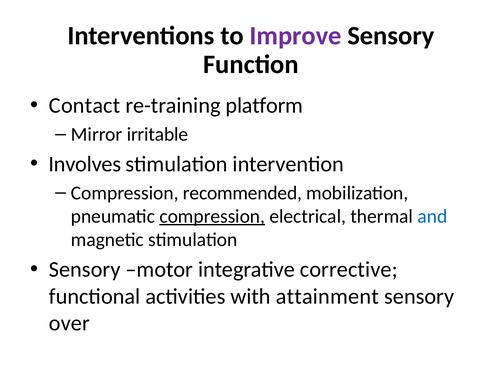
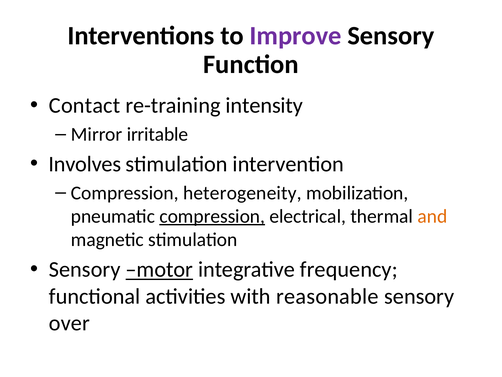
platform: platform -> intensity
recommended: recommended -> heterogeneity
and colour: blue -> orange
motor underline: none -> present
corrective: corrective -> frequency
attainment: attainment -> reasonable
